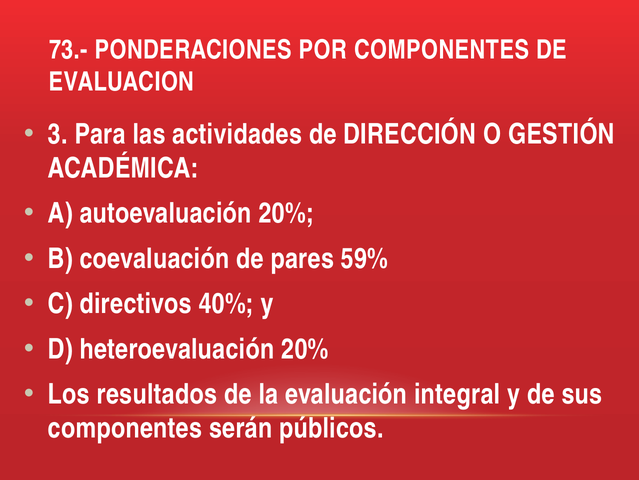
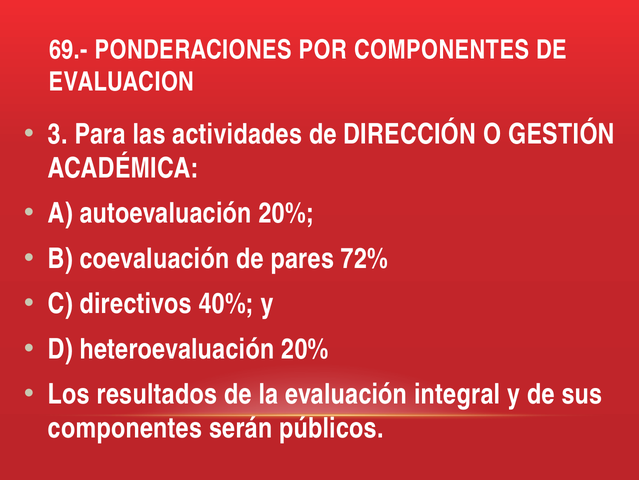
73.-: 73.- -> 69.-
59%: 59% -> 72%
